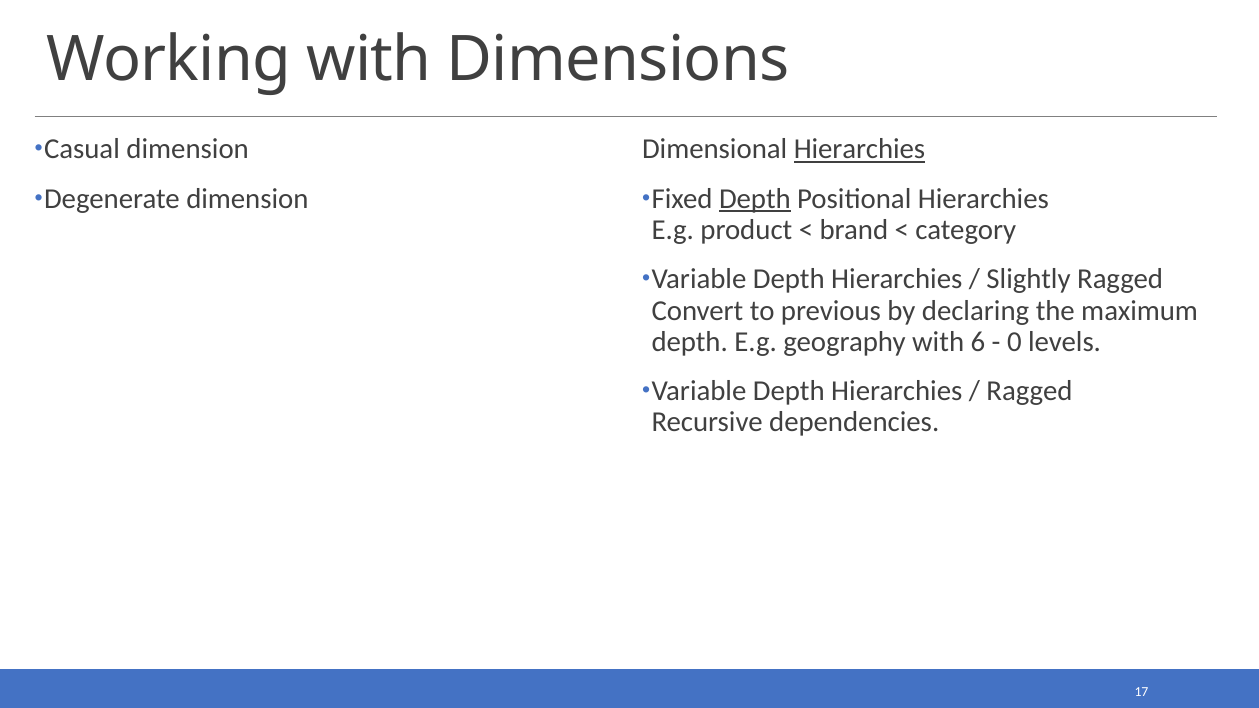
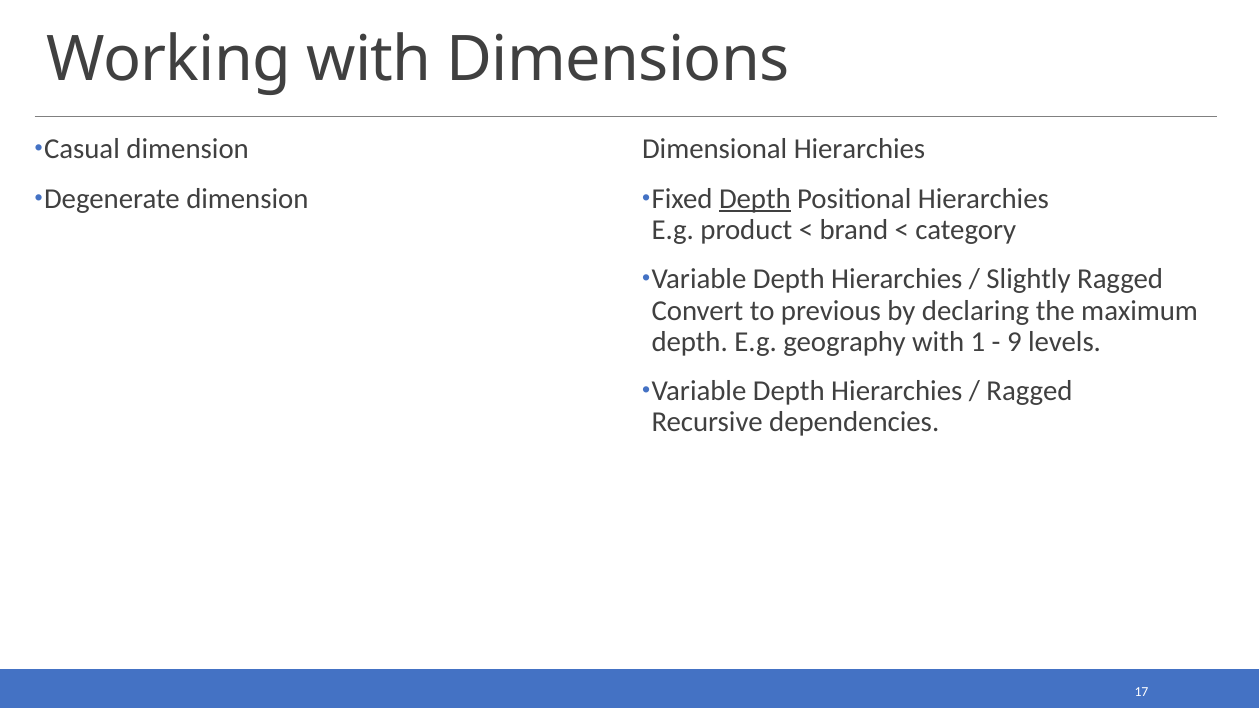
Hierarchies at (859, 149) underline: present -> none
6: 6 -> 1
0: 0 -> 9
